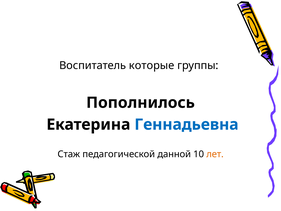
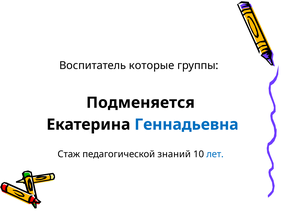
Пополнилось: Пополнилось -> Подменяется
данной: данной -> знаний
лет colour: orange -> blue
